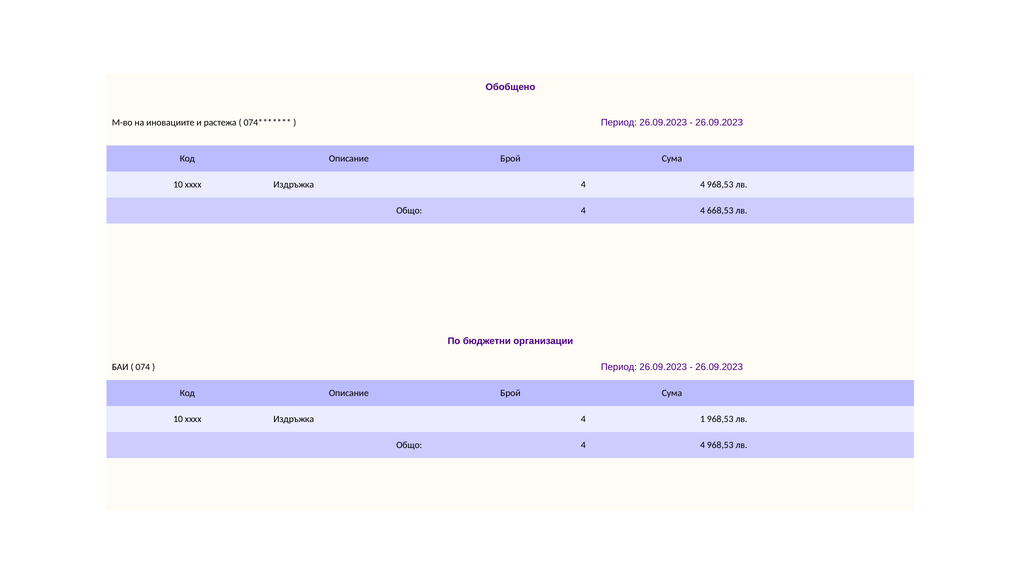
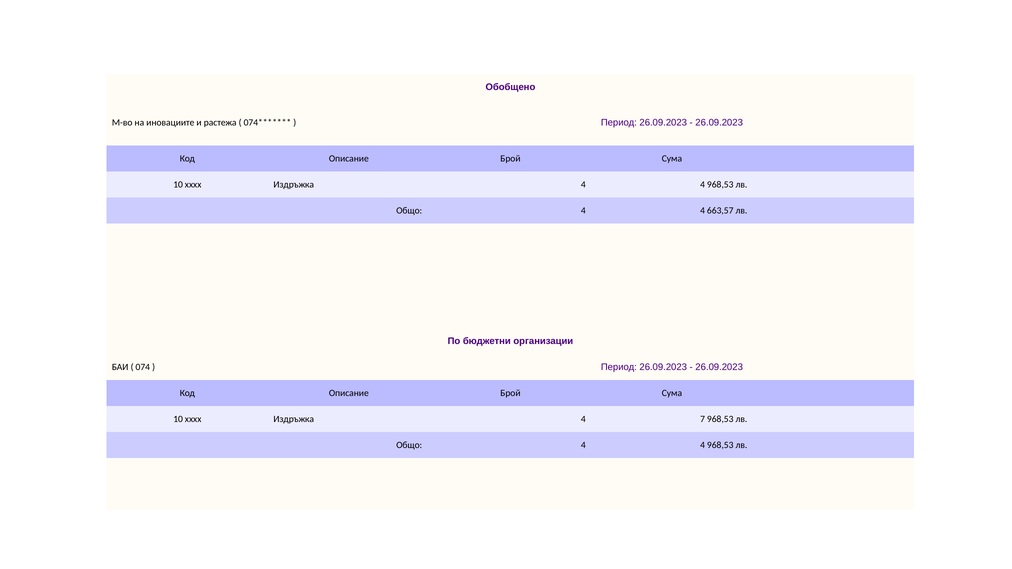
668,53: 668,53 -> 663,57
1: 1 -> 7
